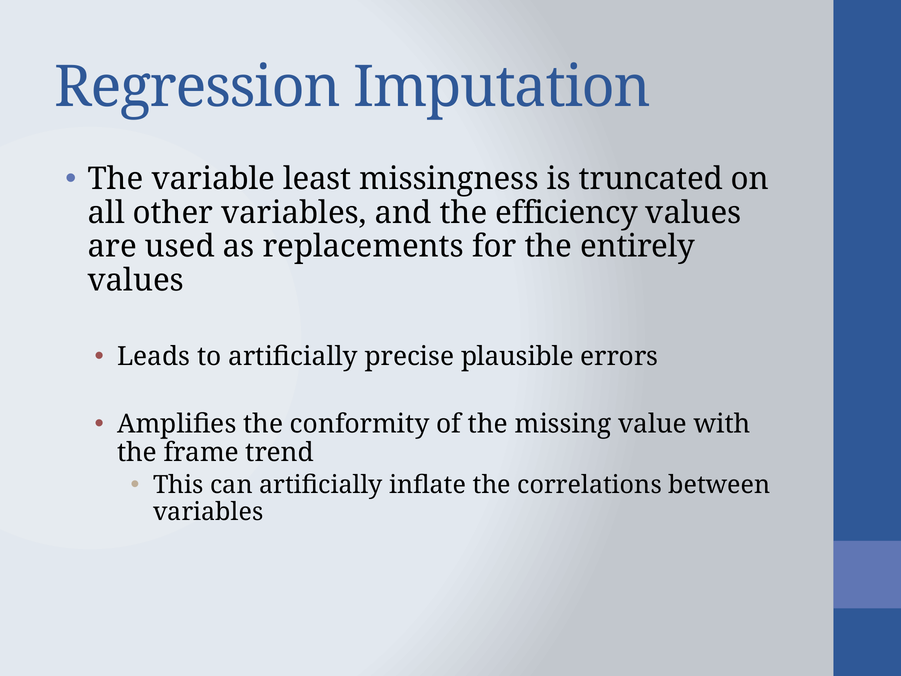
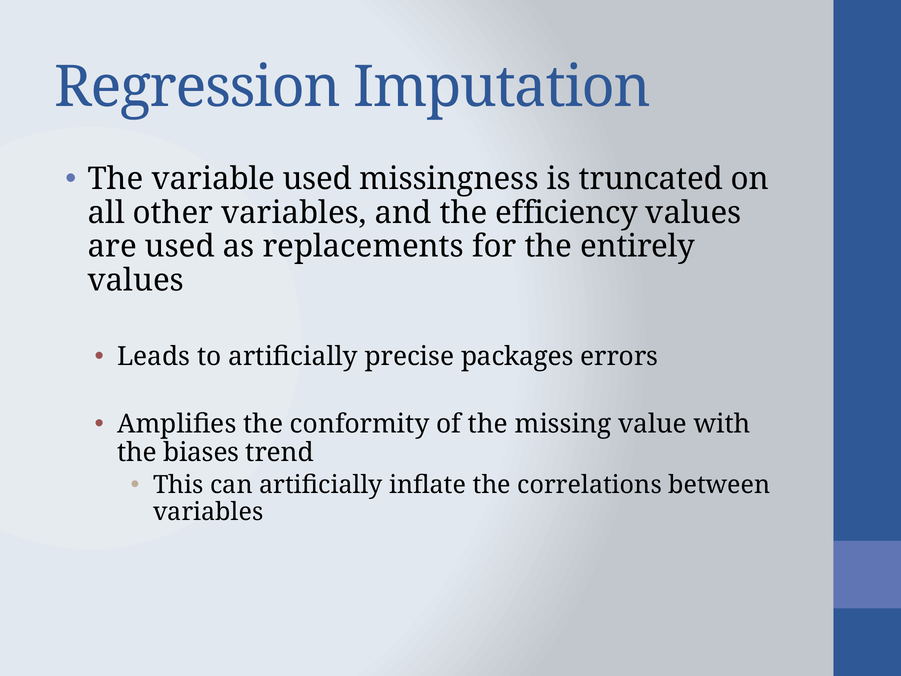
variable least: least -> used
plausible: plausible -> packages
frame: frame -> biases
